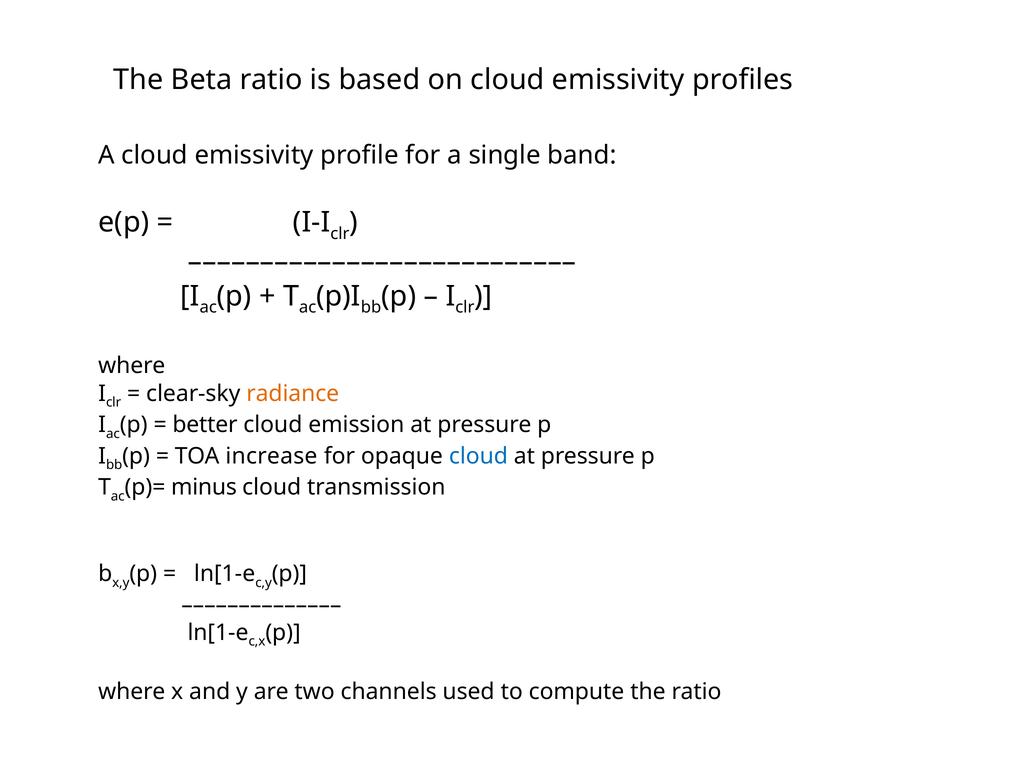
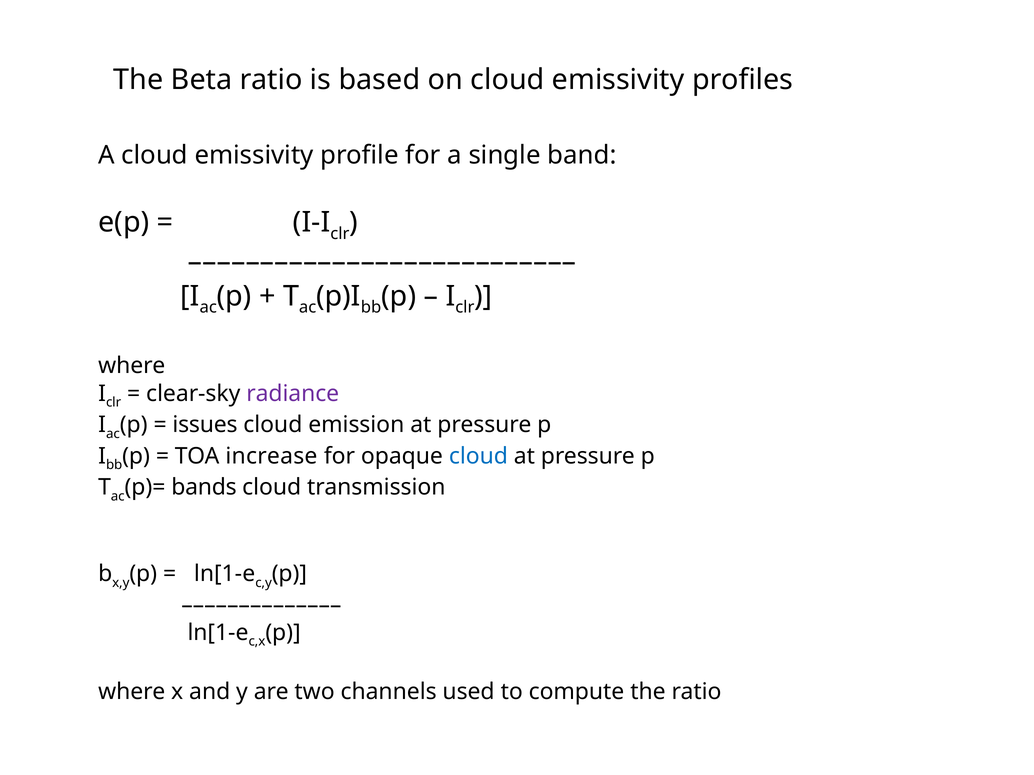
radiance colour: orange -> purple
better: better -> issues
minus: minus -> bands
